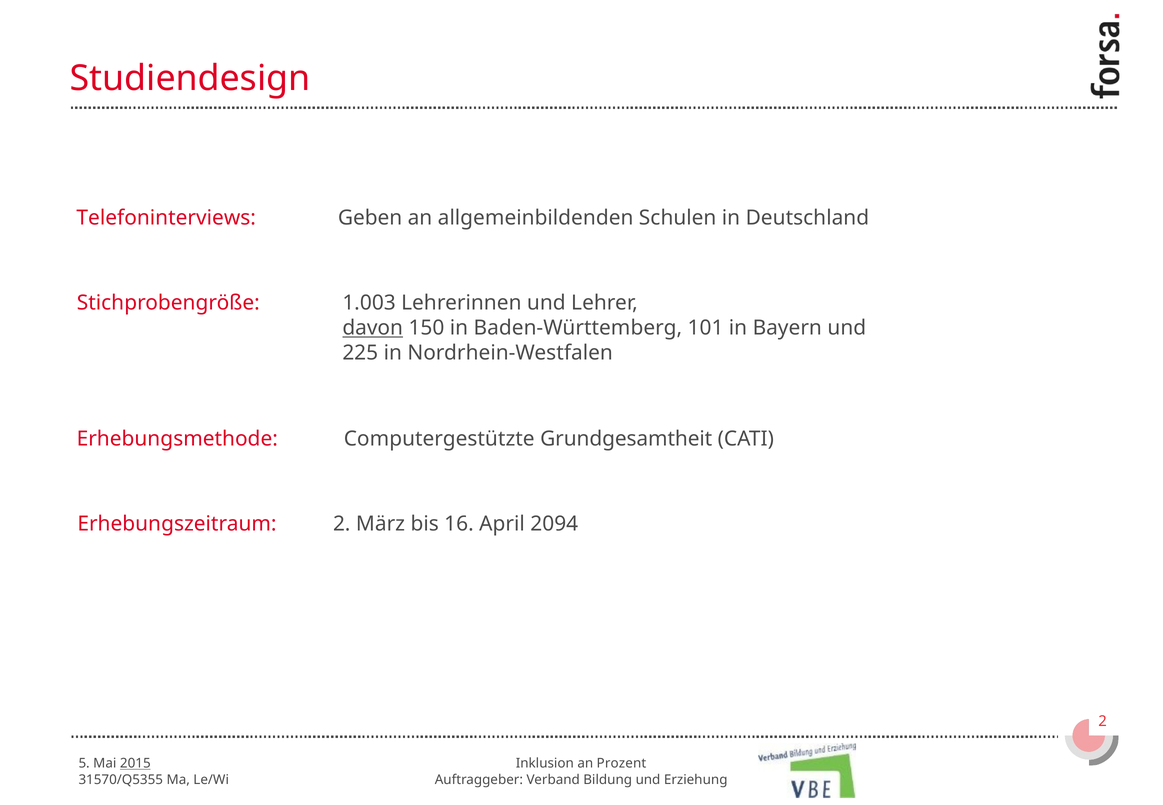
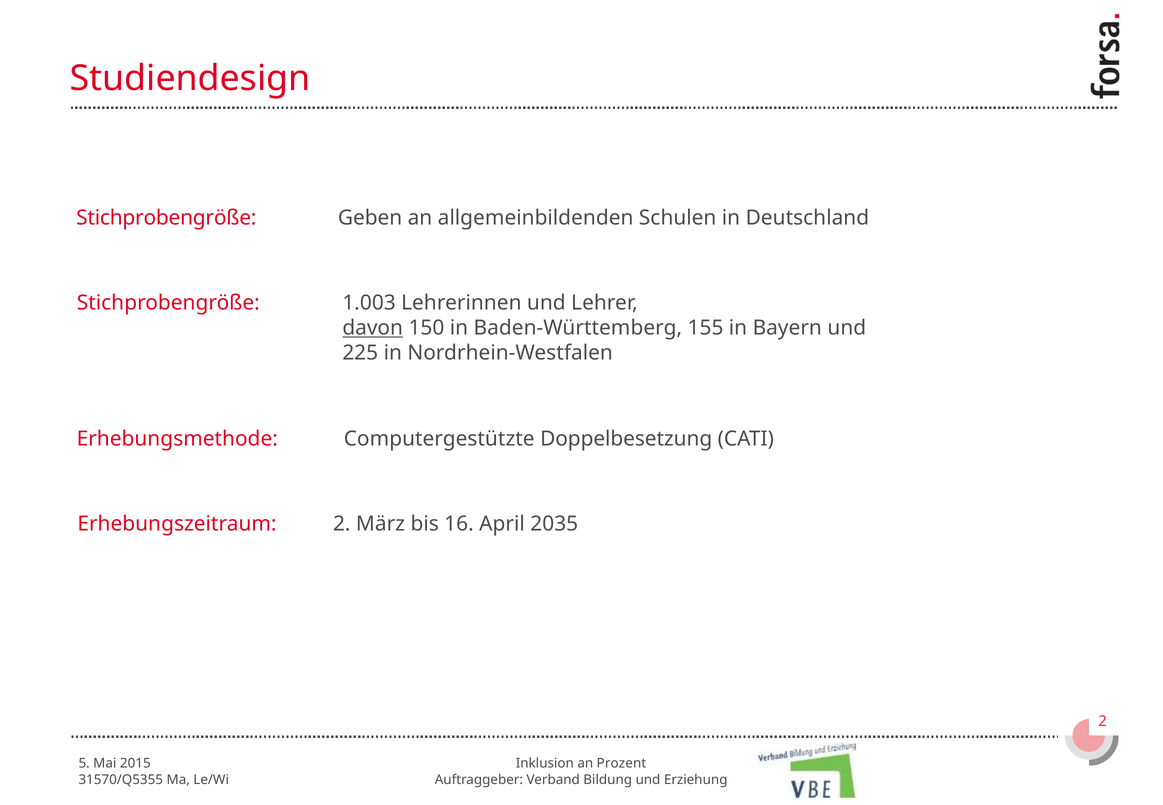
Telefoninterviews at (166, 218): Telefoninterviews -> Stichprobengröße
101: 101 -> 155
Grundgesamtheit: Grundgesamtheit -> Doppelbesetzung
2094: 2094 -> 2035
2015 underline: present -> none
